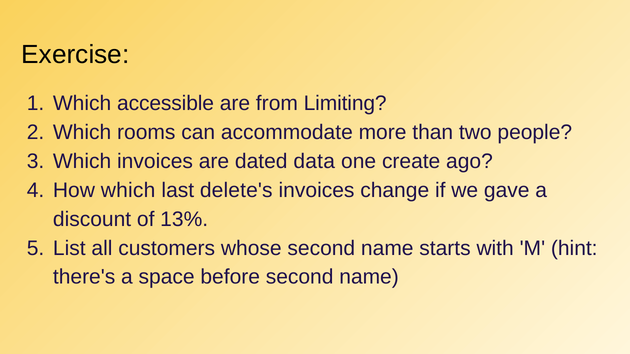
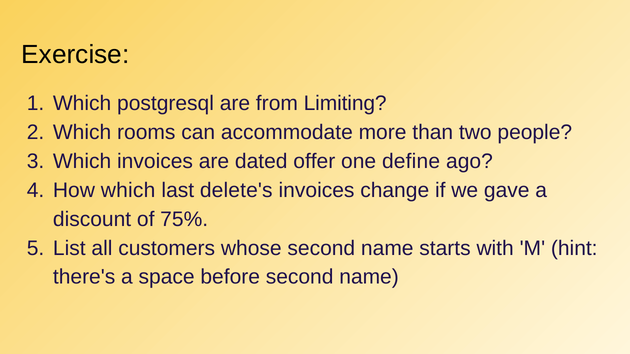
accessible: accessible -> postgresql
data: data -> offer
create: create -> define
13%: 13% -> 75%
